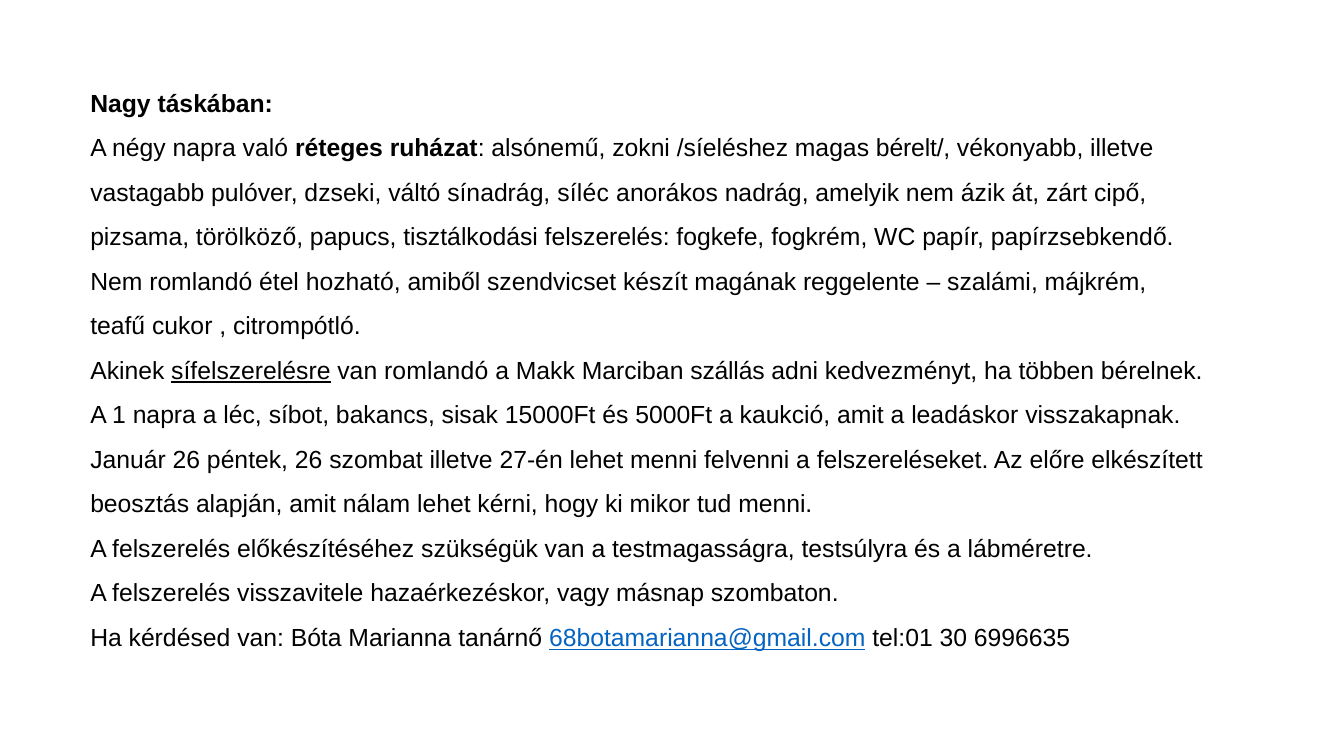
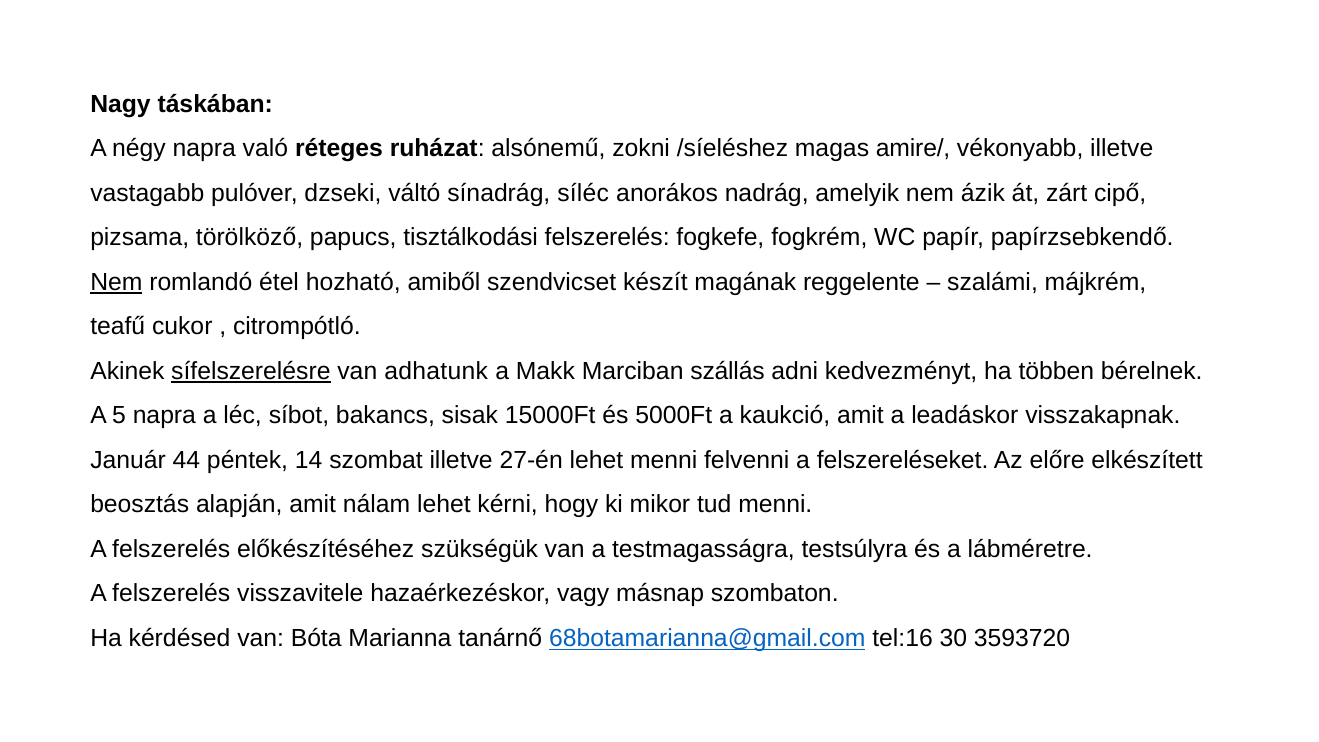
bérelt/: bérelt/ -> amire/
Nem at (116, 282) underline: none -> present
van romlandó: romlandó -> adhatunk
1: 1 -> 5
Január 26: 26 -> 44
péntek 26: 26 -> 14
tel:01: tel:01 -> tel:16
6996635: 6996635 -> 3593720
